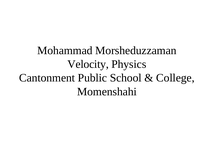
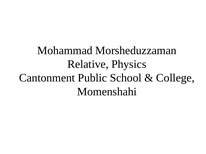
Velocity: Velocity -> Relative
